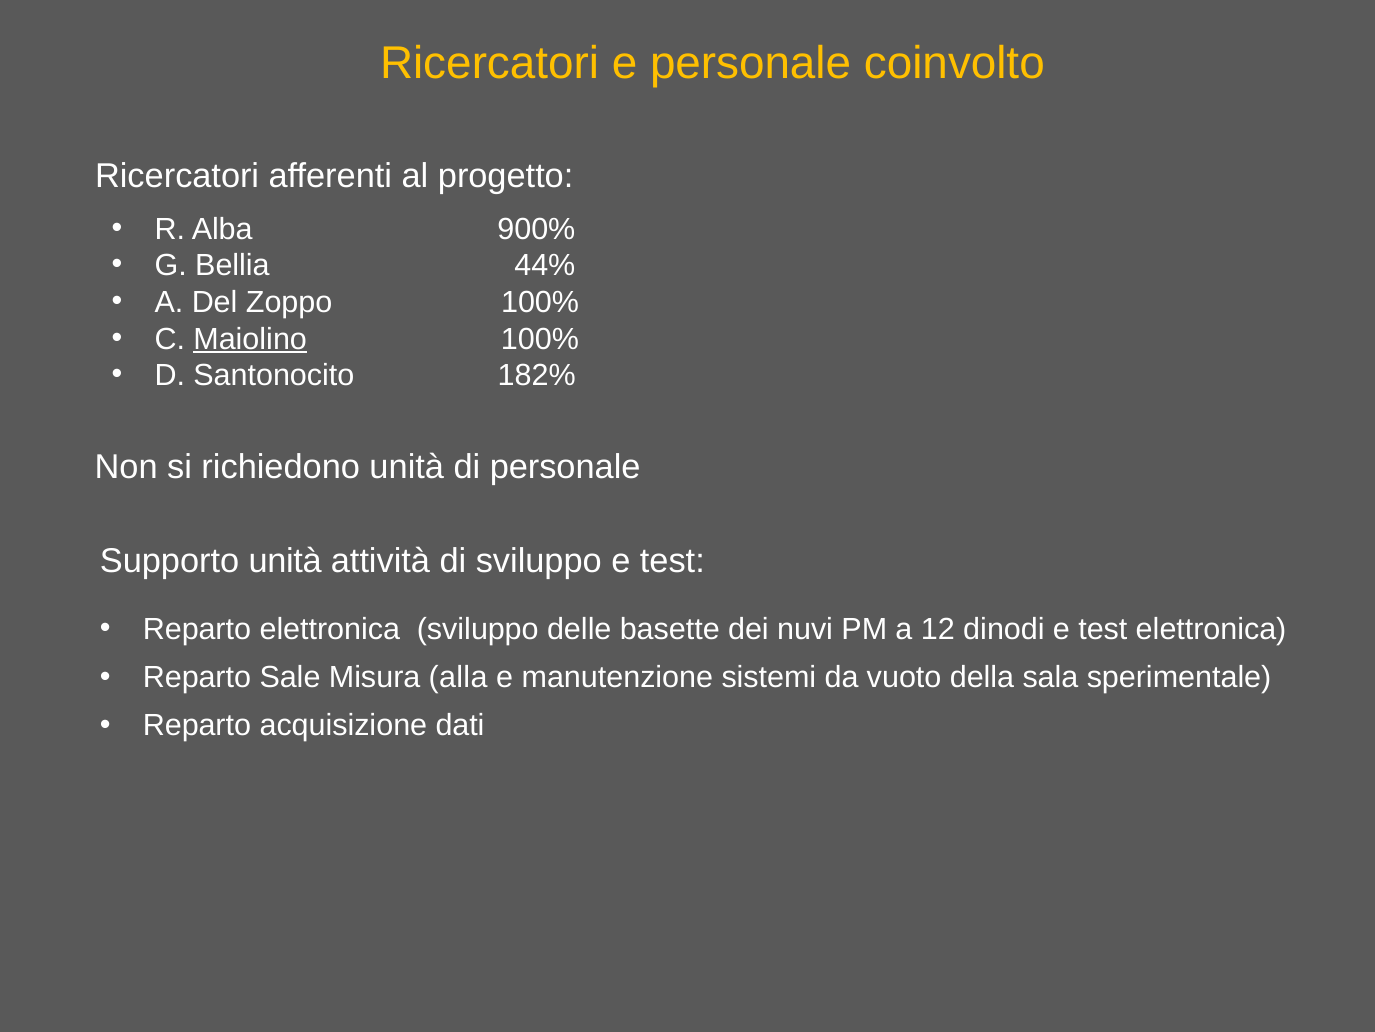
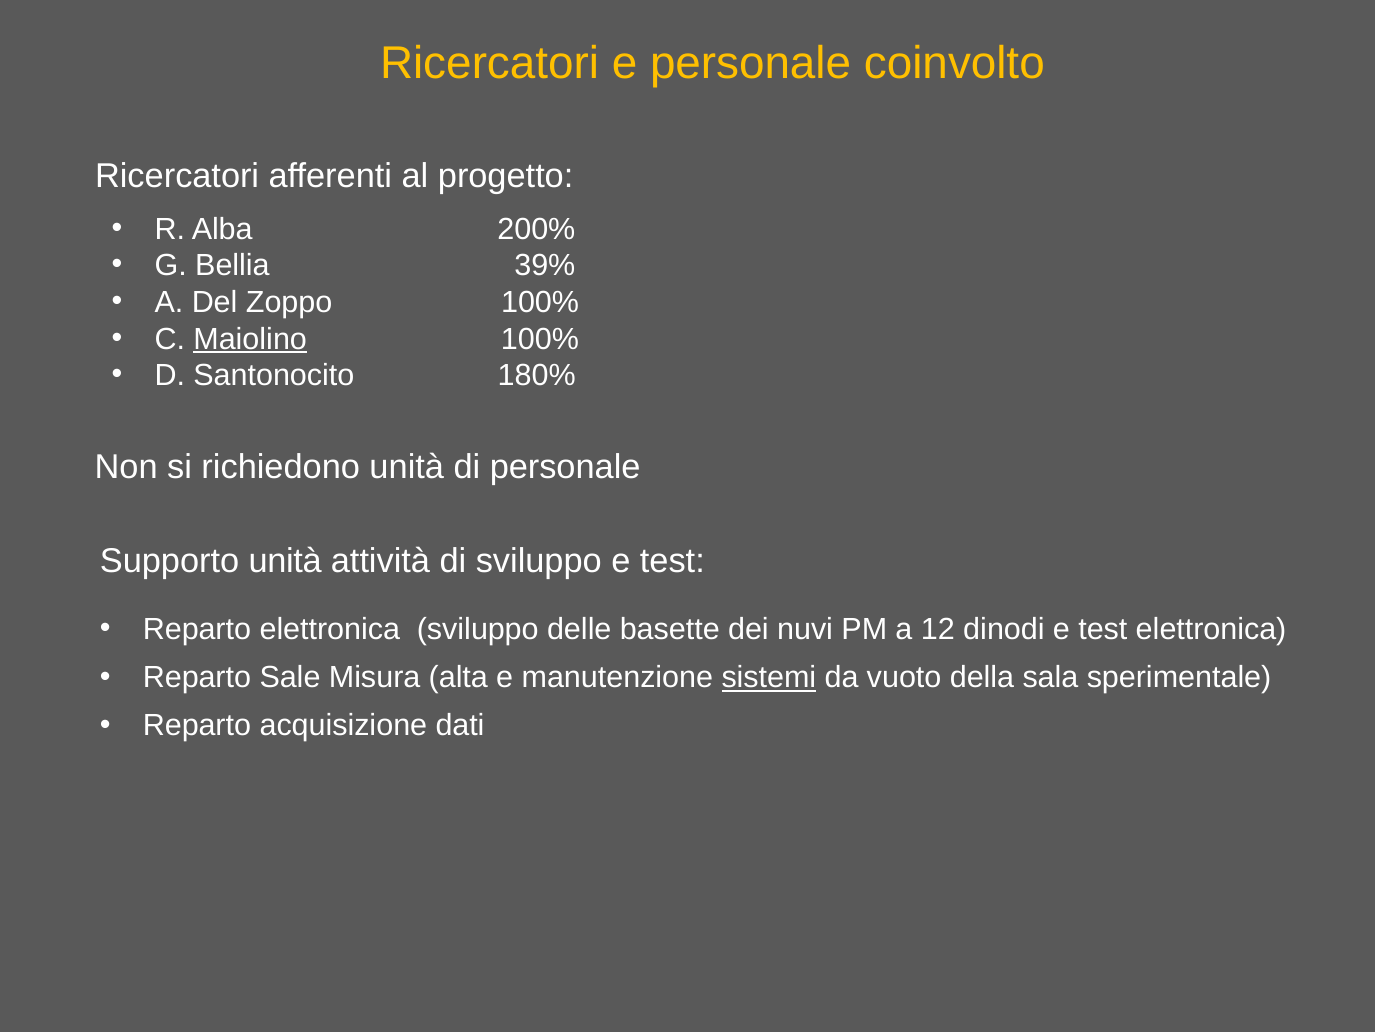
900%: 900% -> 200%
44%: 44% -> 39%
182%: 182% -> 180%
alla: alla -> alta
sistemi underline: none -> present
